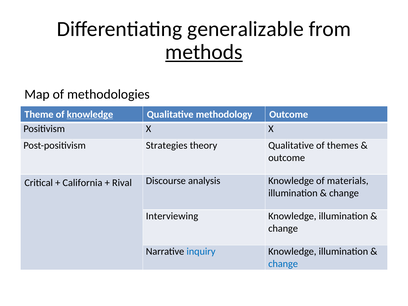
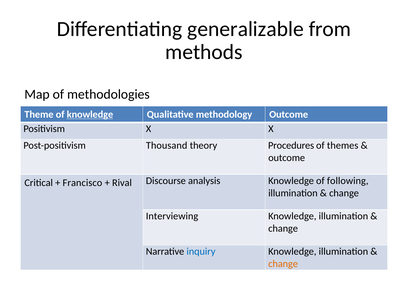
methods underline: present -> none
Strategies: Strategies -> Thousand
theory Qualitative: Qualitative -> Procedures
California: California -> Francisco
materials: materials -> following
change at (283, 264) colour: blue -> orange
